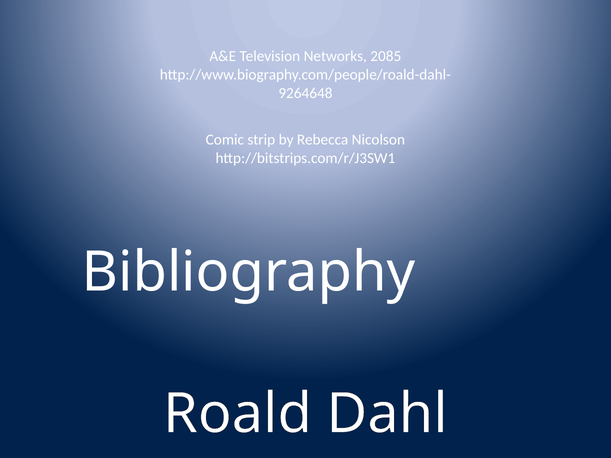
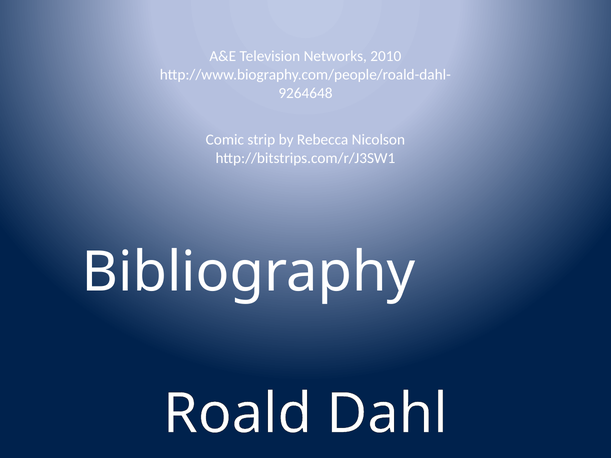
2085: 2085 -> 2010
